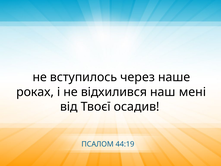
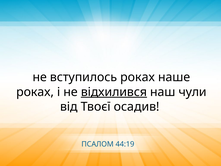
вступилось через: через -> роках
відхилився underline: none -> present
мені: мені -> чули
